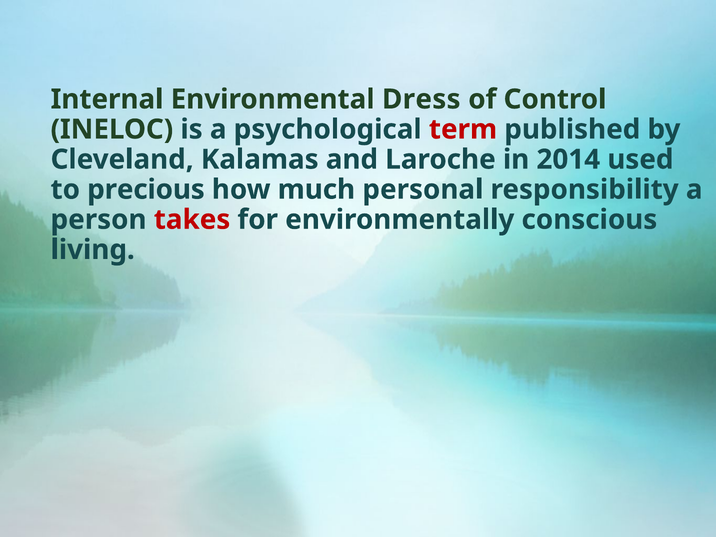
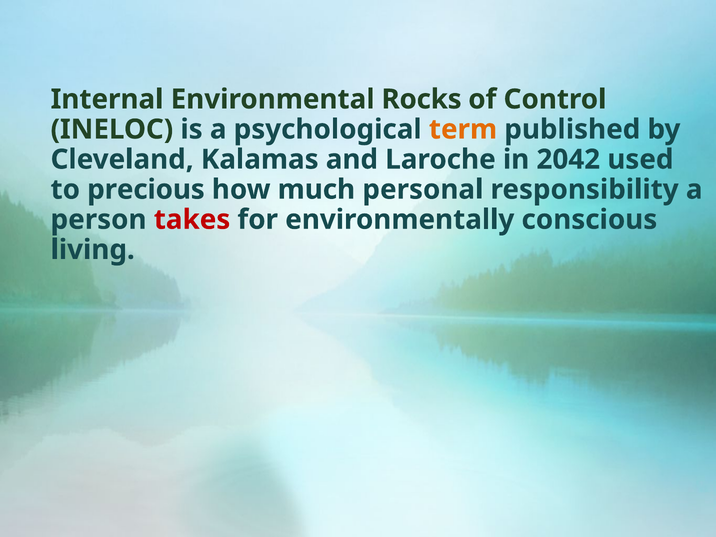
Dress: Dress -> Rocks
term colour: red -> orange
2014: 2014 -> 2042
